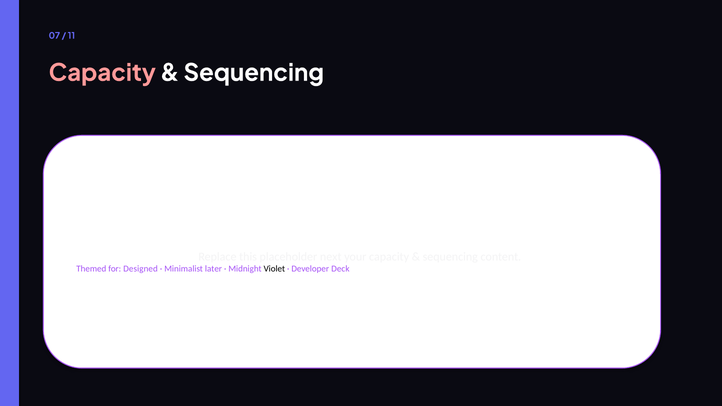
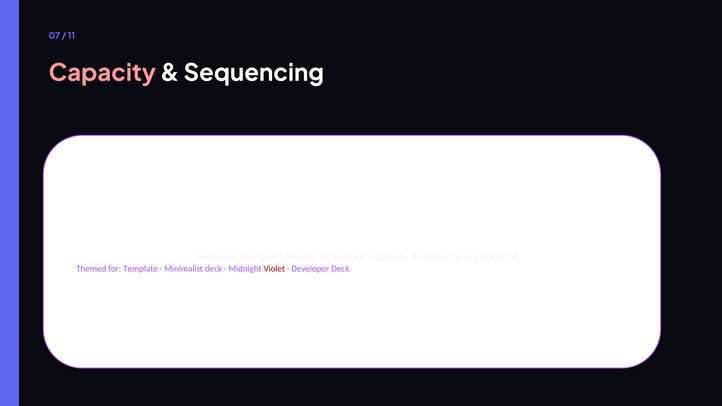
Designed: Designed -> Template
Minimalist later: later -> deck
Violet colour: black -> red
